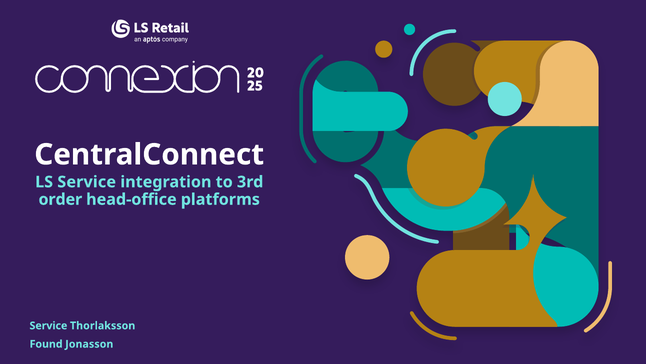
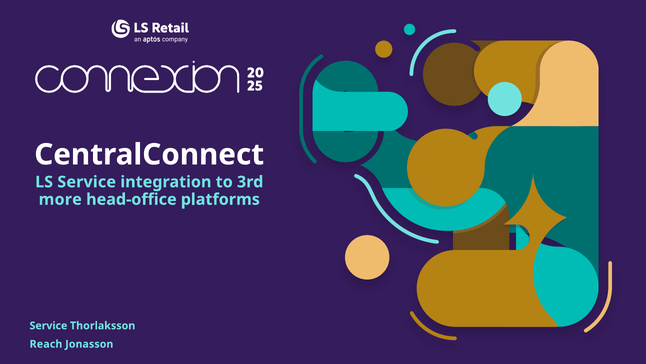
order: order -> more
Found: Found -> Reach
